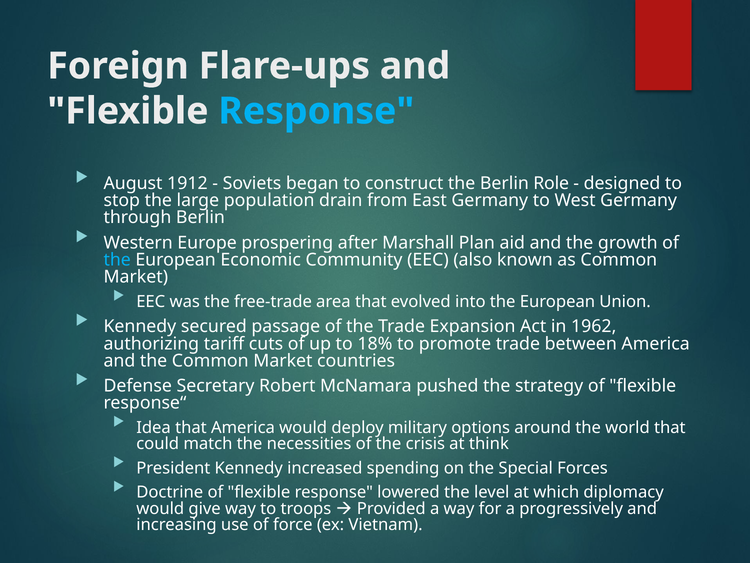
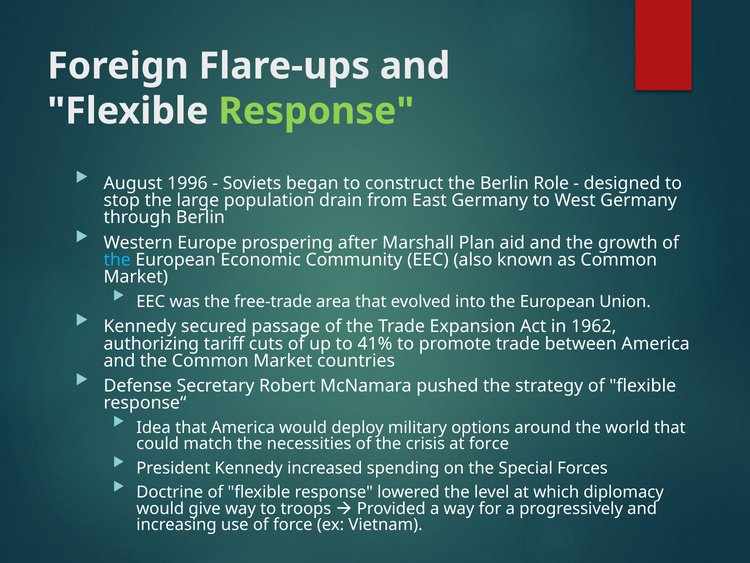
Response at (316, 111) colour: light blue -> light green
1912: 1912 -> 1996
18%: 18% -> 41%
at think: think -> force
